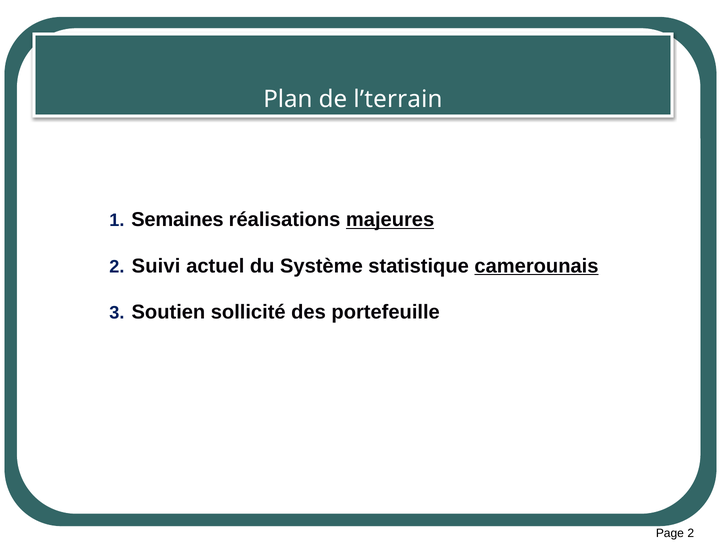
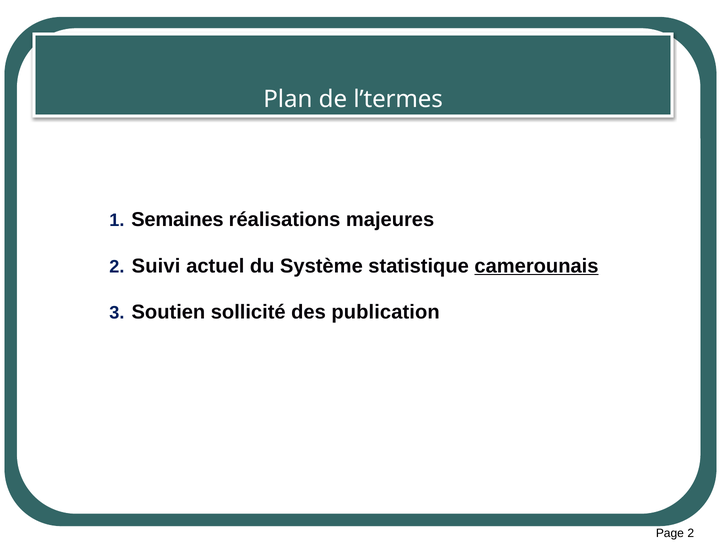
l’terrain: l’terrain -> l’termes
majeures underline: present -> none
portefeuille: portefeuille -> publication
